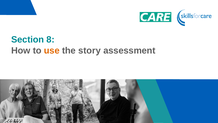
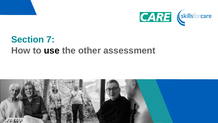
8: 8 -> 7
use colour: orange -> black
story: story -> other
